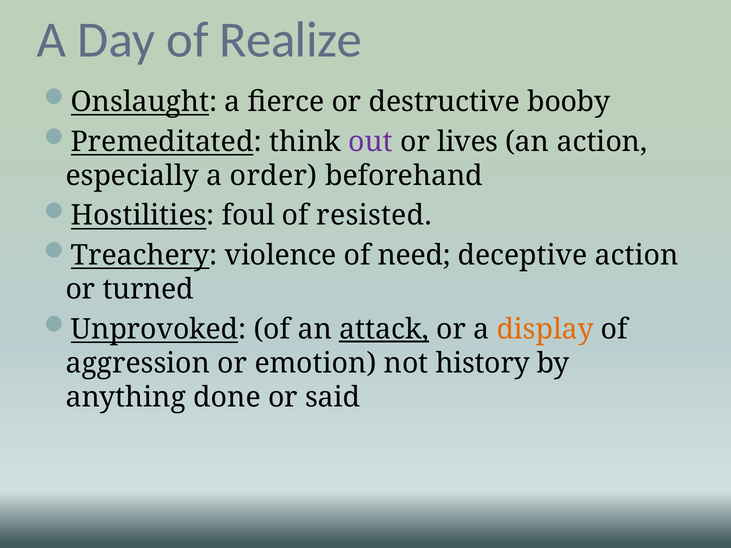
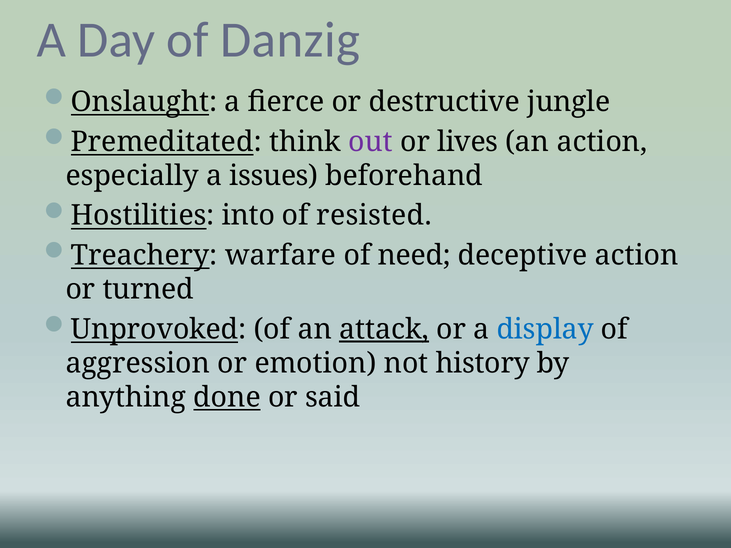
Realize: Realize -> Danzig
booby: booby -> jungle
order: order -> issues
foul: foul -> into
violence: violence -> warfare
display colour: orange -> blue
done underline: none -> present
